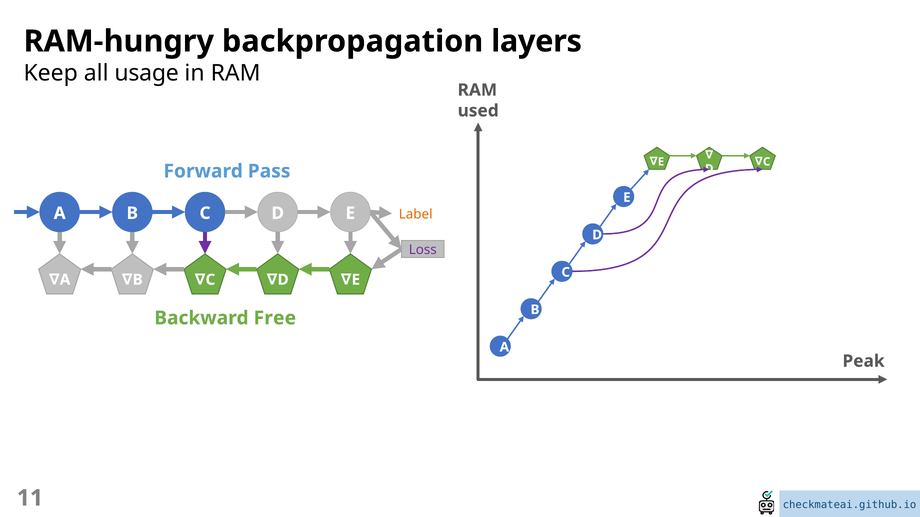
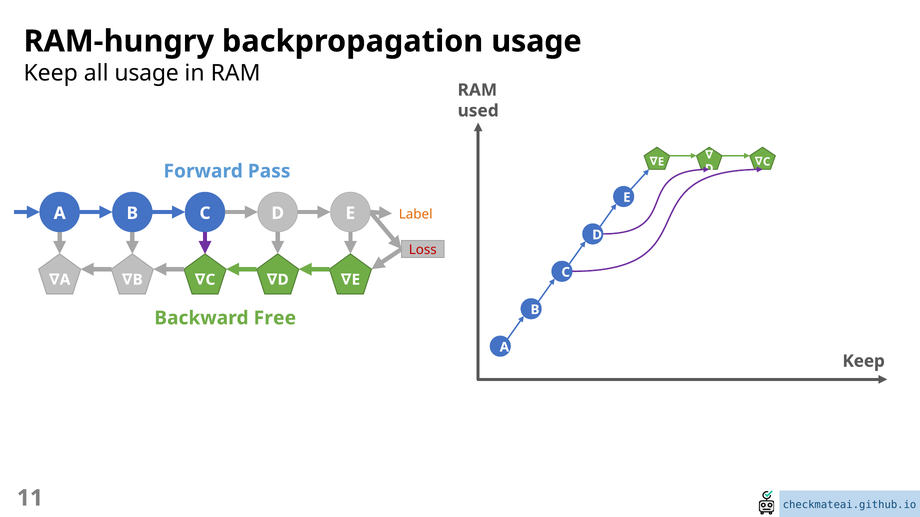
backpropagation layers: layers -> usage
Loss colour: purple -> red
Peak at (864, 361): Peak -> Keep
